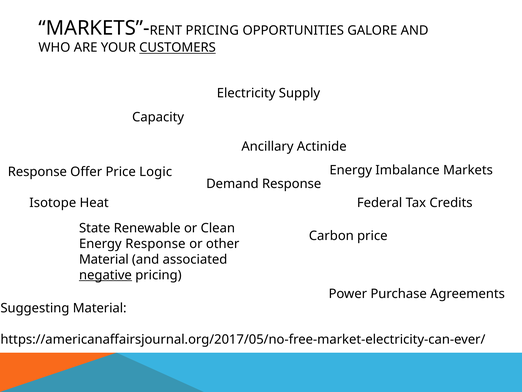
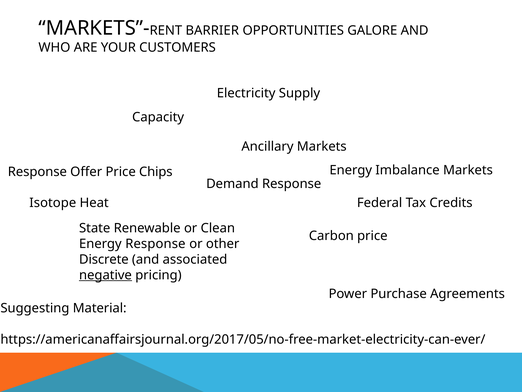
PRICING at (212, 30): PRICING -> BARRIER
CUSTOMERS underline: present -> none
Ancillary Actinide: Actinide -> Markets
Logic: Logic -> Chips
Material at (104, 259): Material -> Discrete
